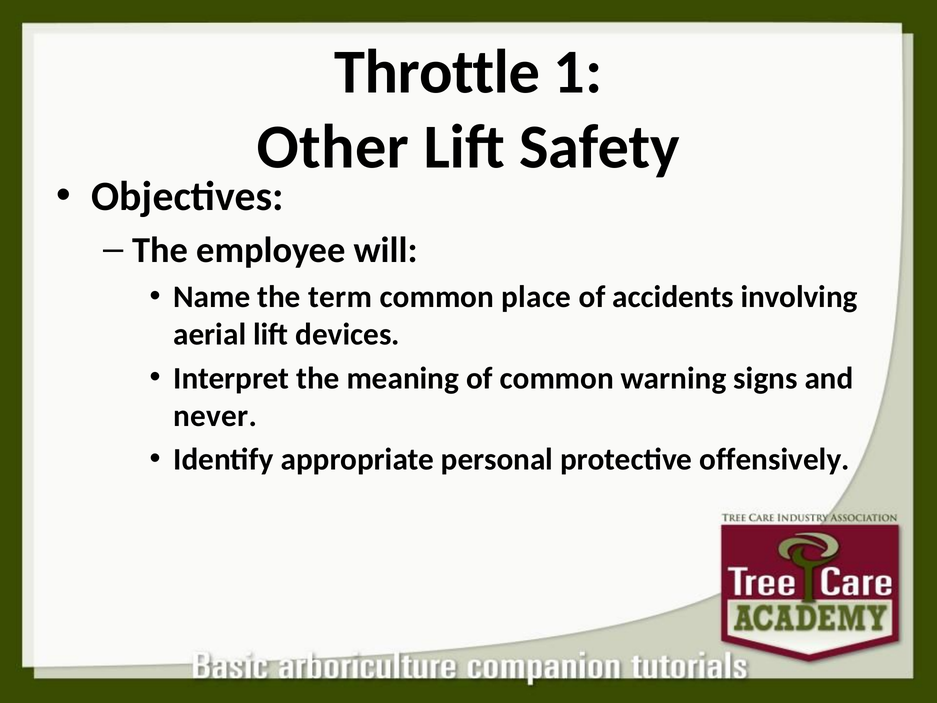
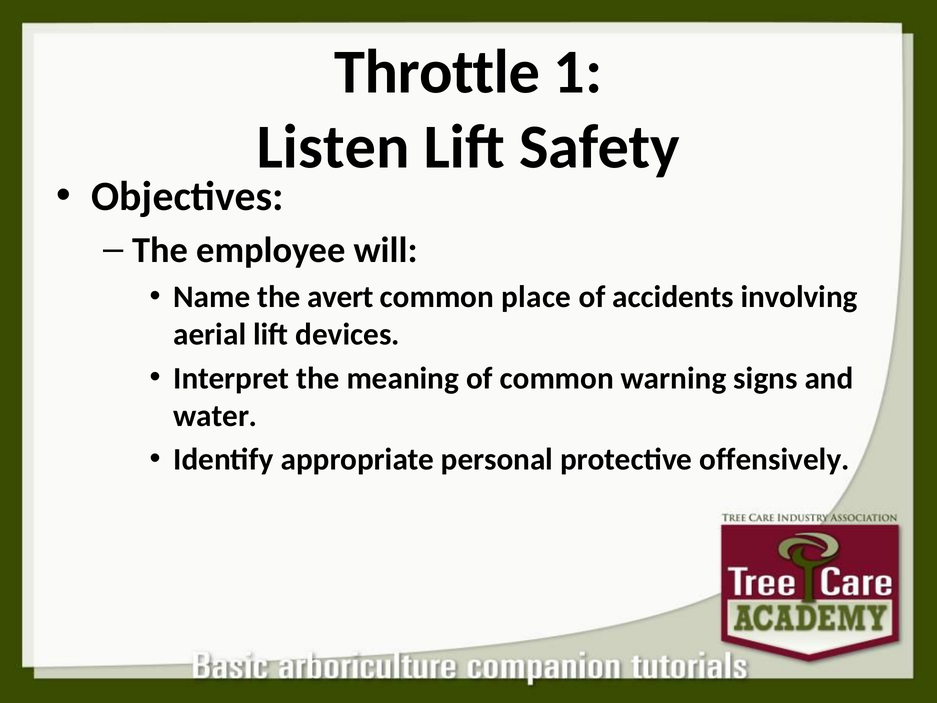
Other: Other -> Listen
term: term -> avert
never: never -> water
